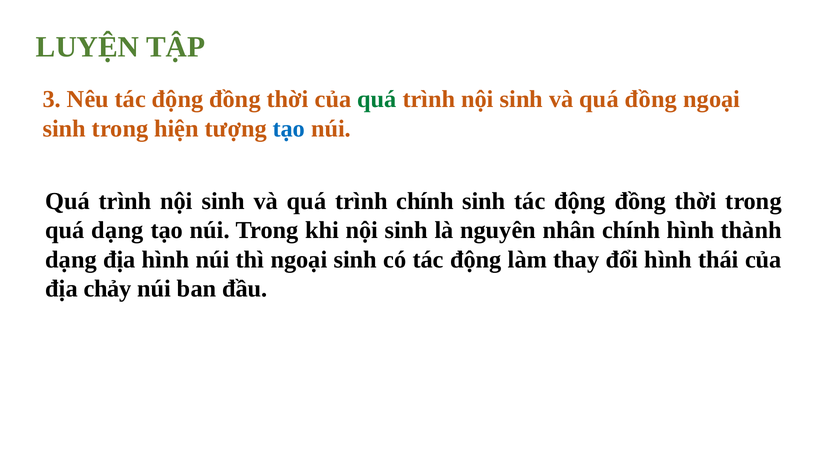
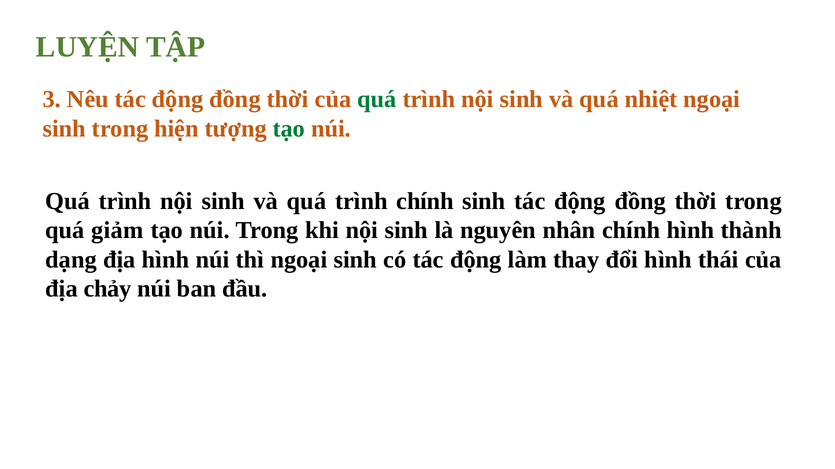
quá đồng: đồng -> nhiệt
tạo at (289, 129) colour: blue -> green
quá dạng: dạng -> giảm
